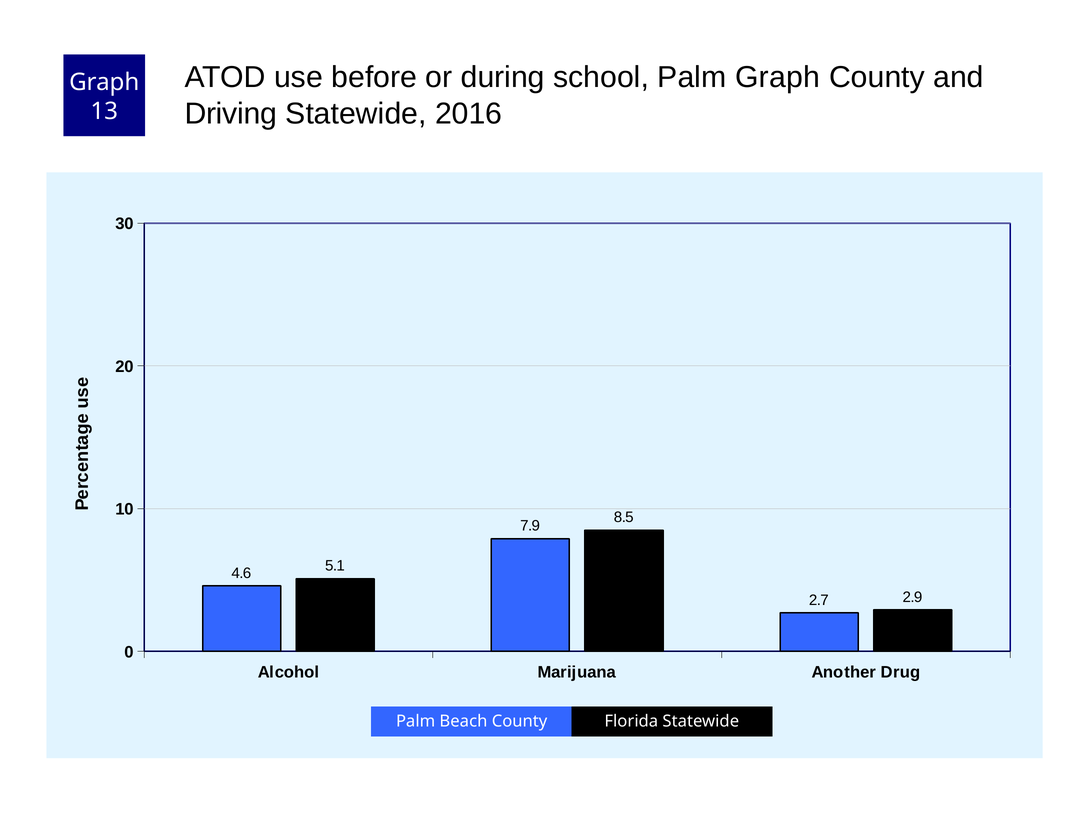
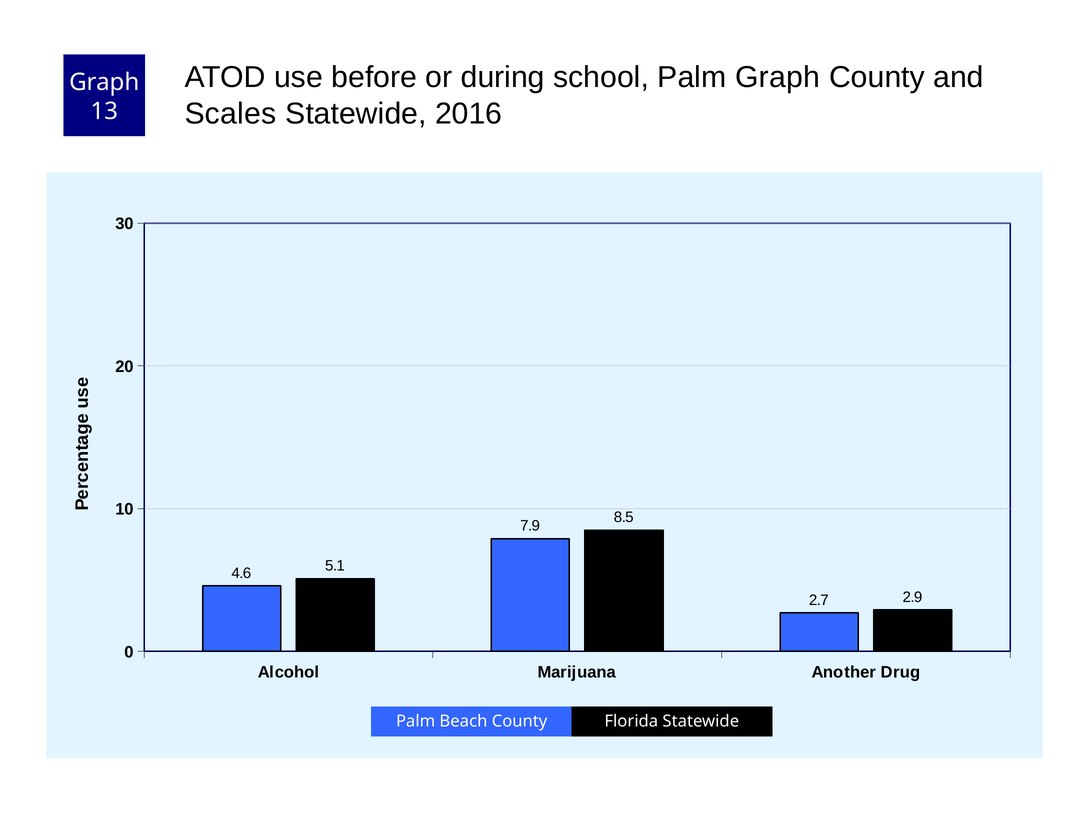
Driving: Driving -> Scales
